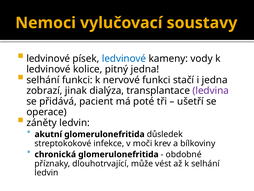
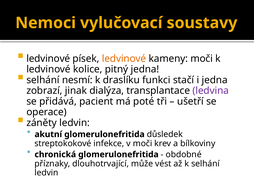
ledvinové at (124, 58) colour: blue -> orange
kameny vody: vody -> moči
selhání funkci: funkci -> nesmí
nervové: nervové -> draslíku
